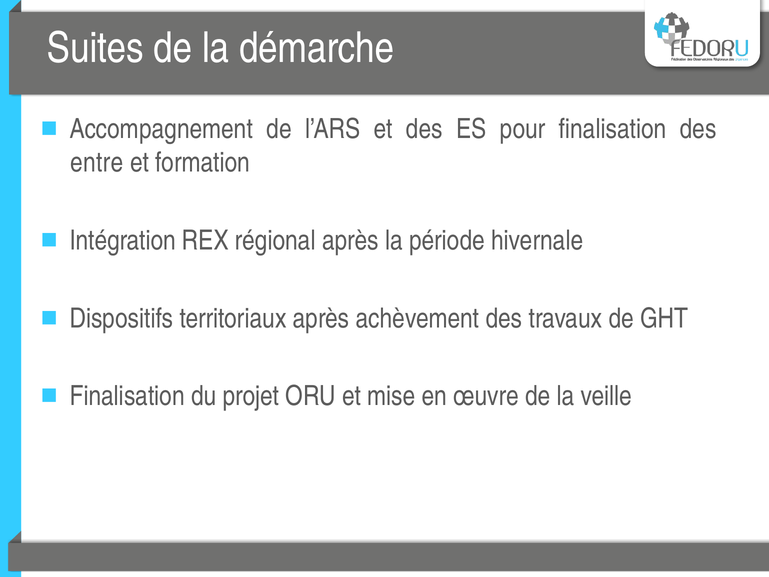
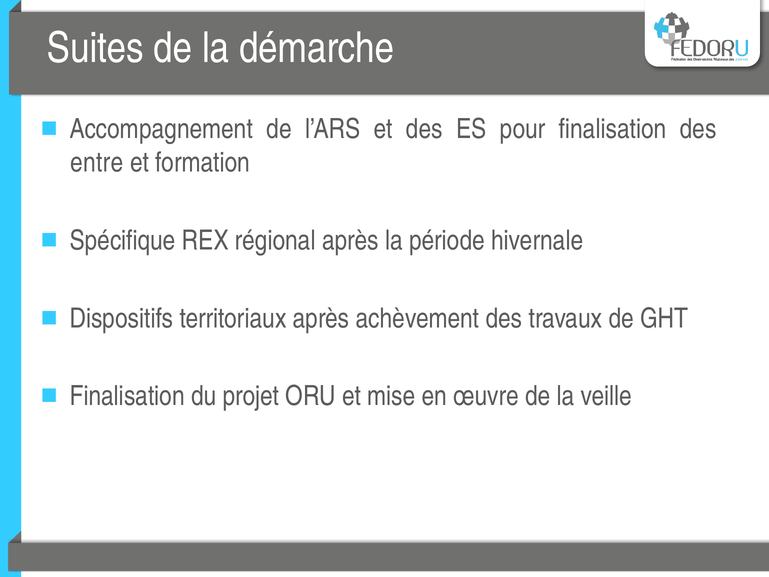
Intégration: Intégration -> Spécifique
